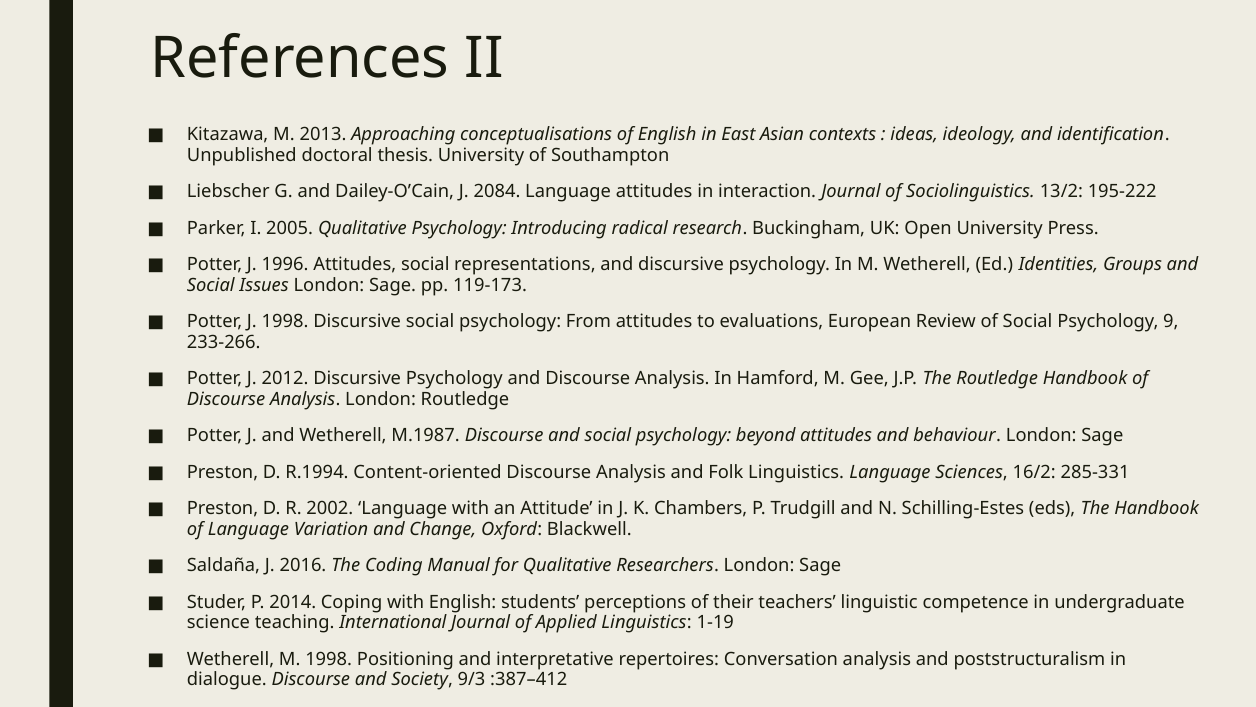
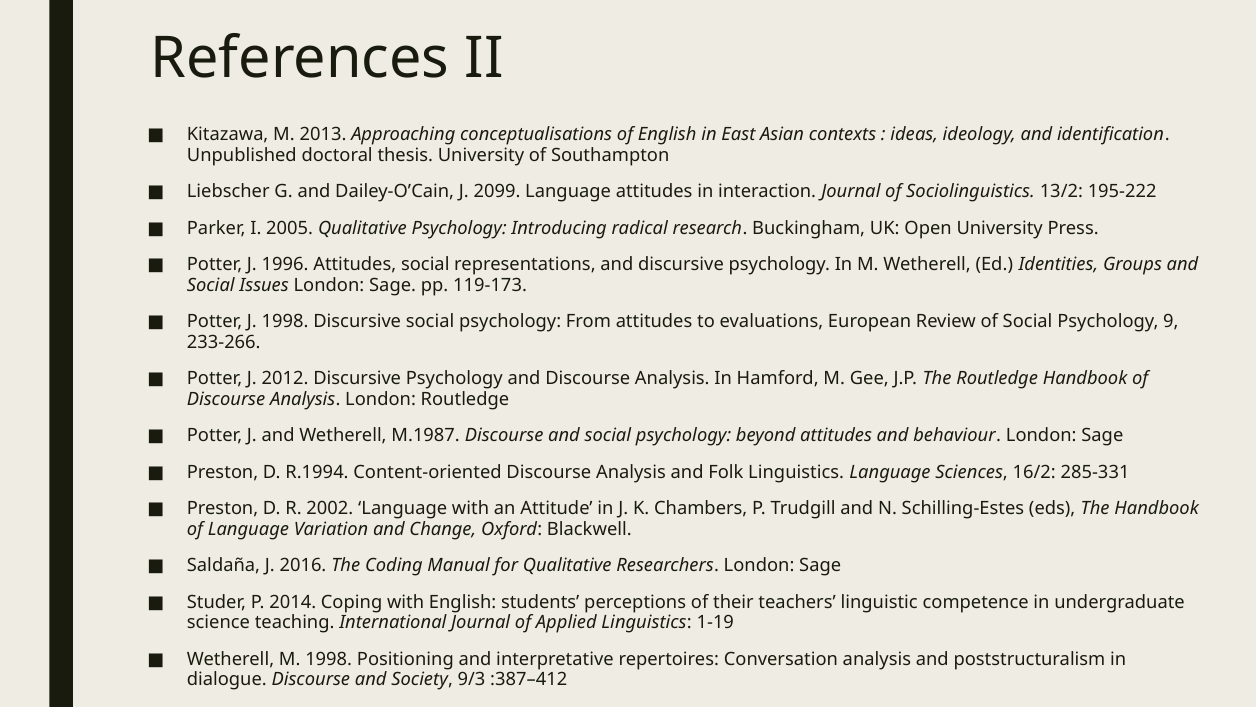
2084: 2084 -> 2099
